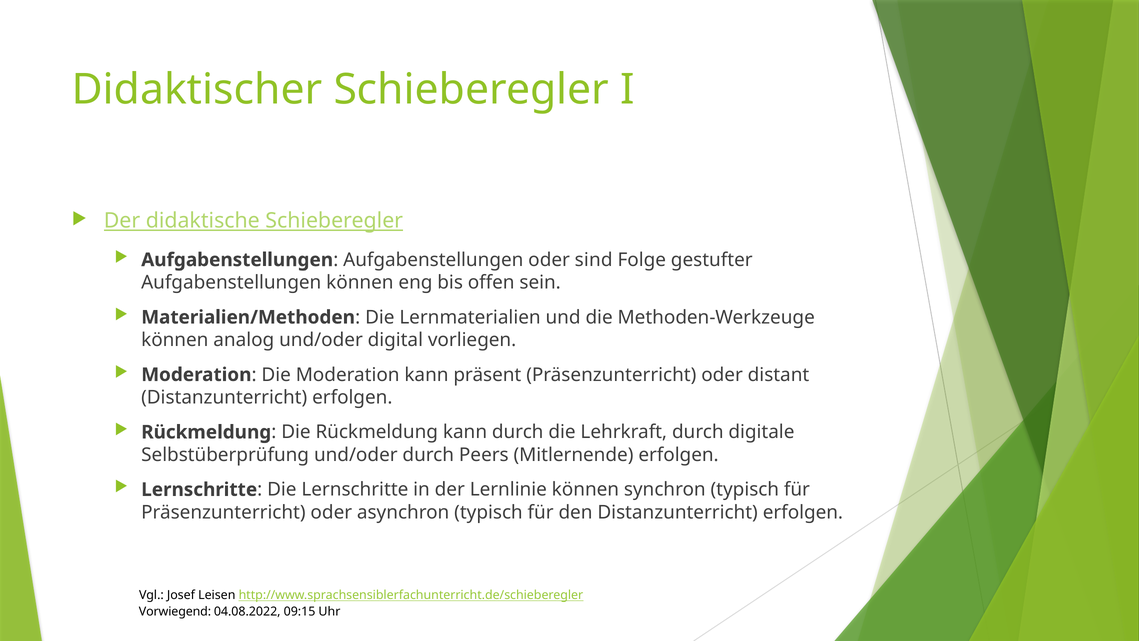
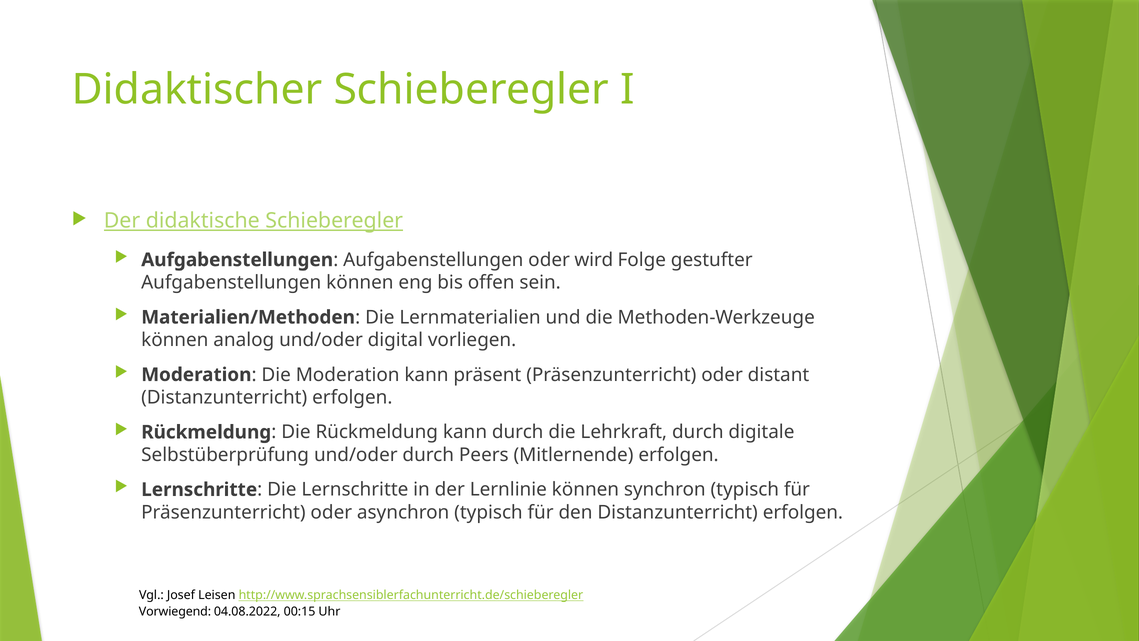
sind: sind -> wird
09:15: 09:15 -> 00:15
